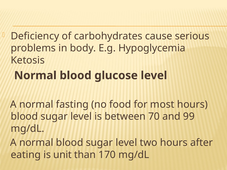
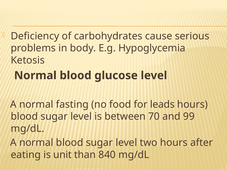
most: most -> leads
170: 170 -> 840
